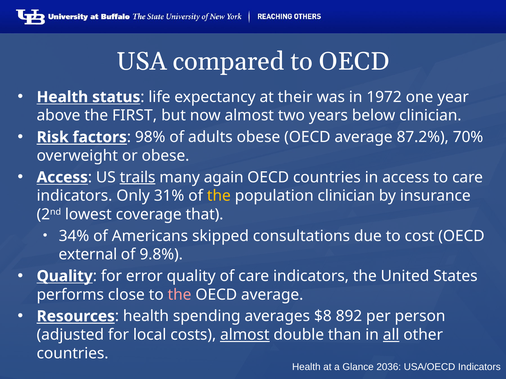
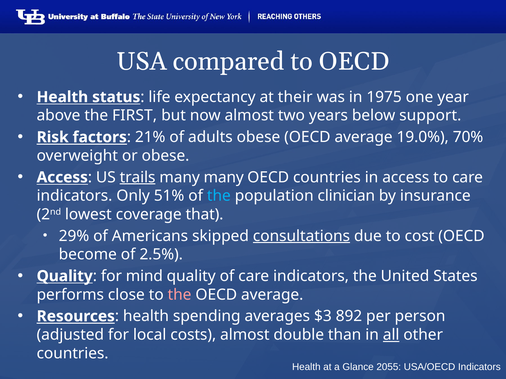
1972: 1972 -> 1975
below clinician: clinician -> support
98%: 98% -> 21%
87.2%: 87.2% -> 19.0%
many again: again -> many
31%: 31% -> 51%
the at (219, 196) colour: yellow -> light blue
34%: 34% -> 29%
consultations underline: none -> present
external: external -> become
9.8%: 9.8% -> 2.5%
error: error -> mind
$8: $8 -> $3
almost at (245, 335) underline: present -> none
2036: 2036 -> 2055
